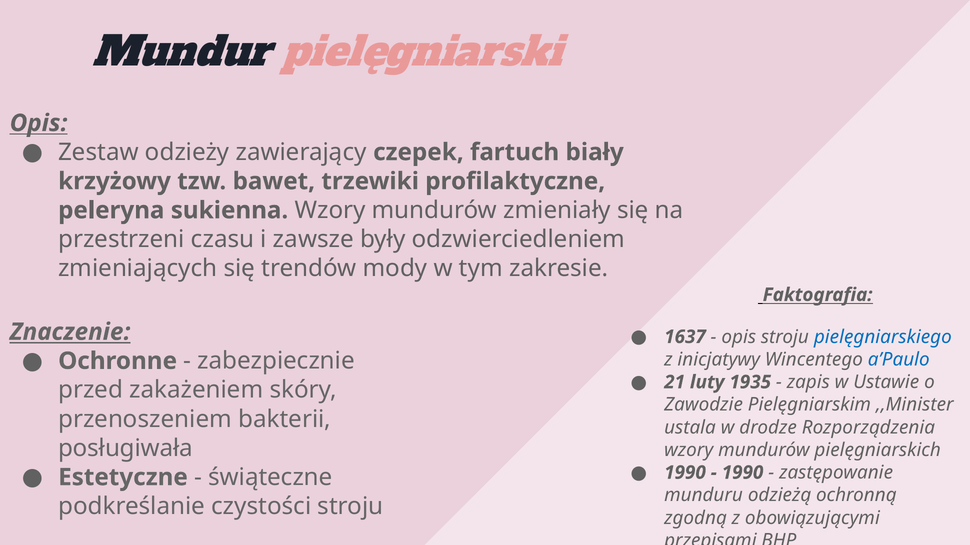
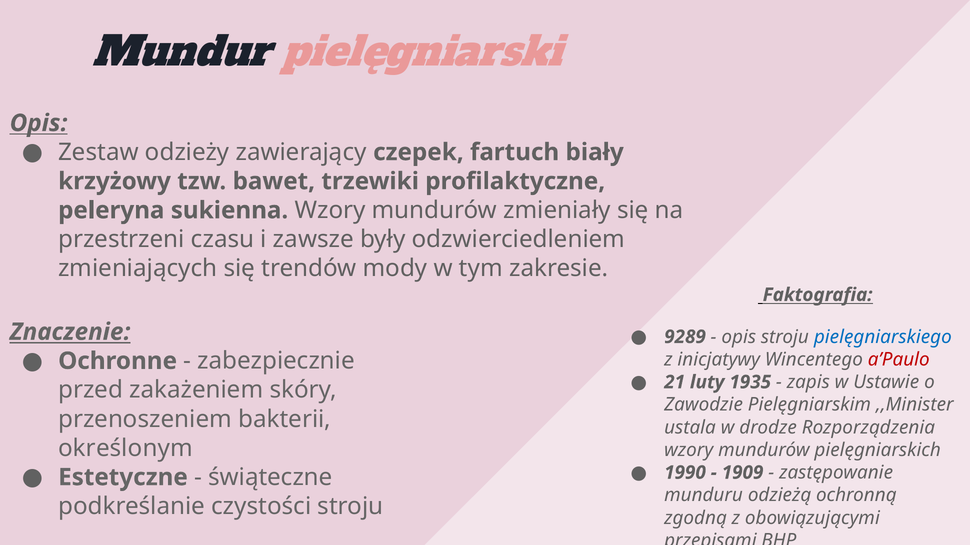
1637: 1637 -> 9289
a’Paulo colour: blue -> red
posługiwała: posługiwała -> określonym
1990 at (743, 473): 1990 -> 1909
